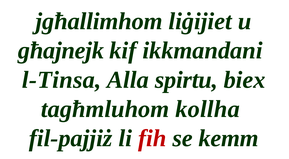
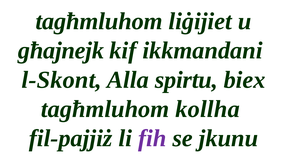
jgħallimhom at (99, 21): jgħallimhom -> tagħmluhom
l-Tinsa: l-Tinsa -> l-Skont
fih colour: red -> purple
kemm: kemm -> jkunu
